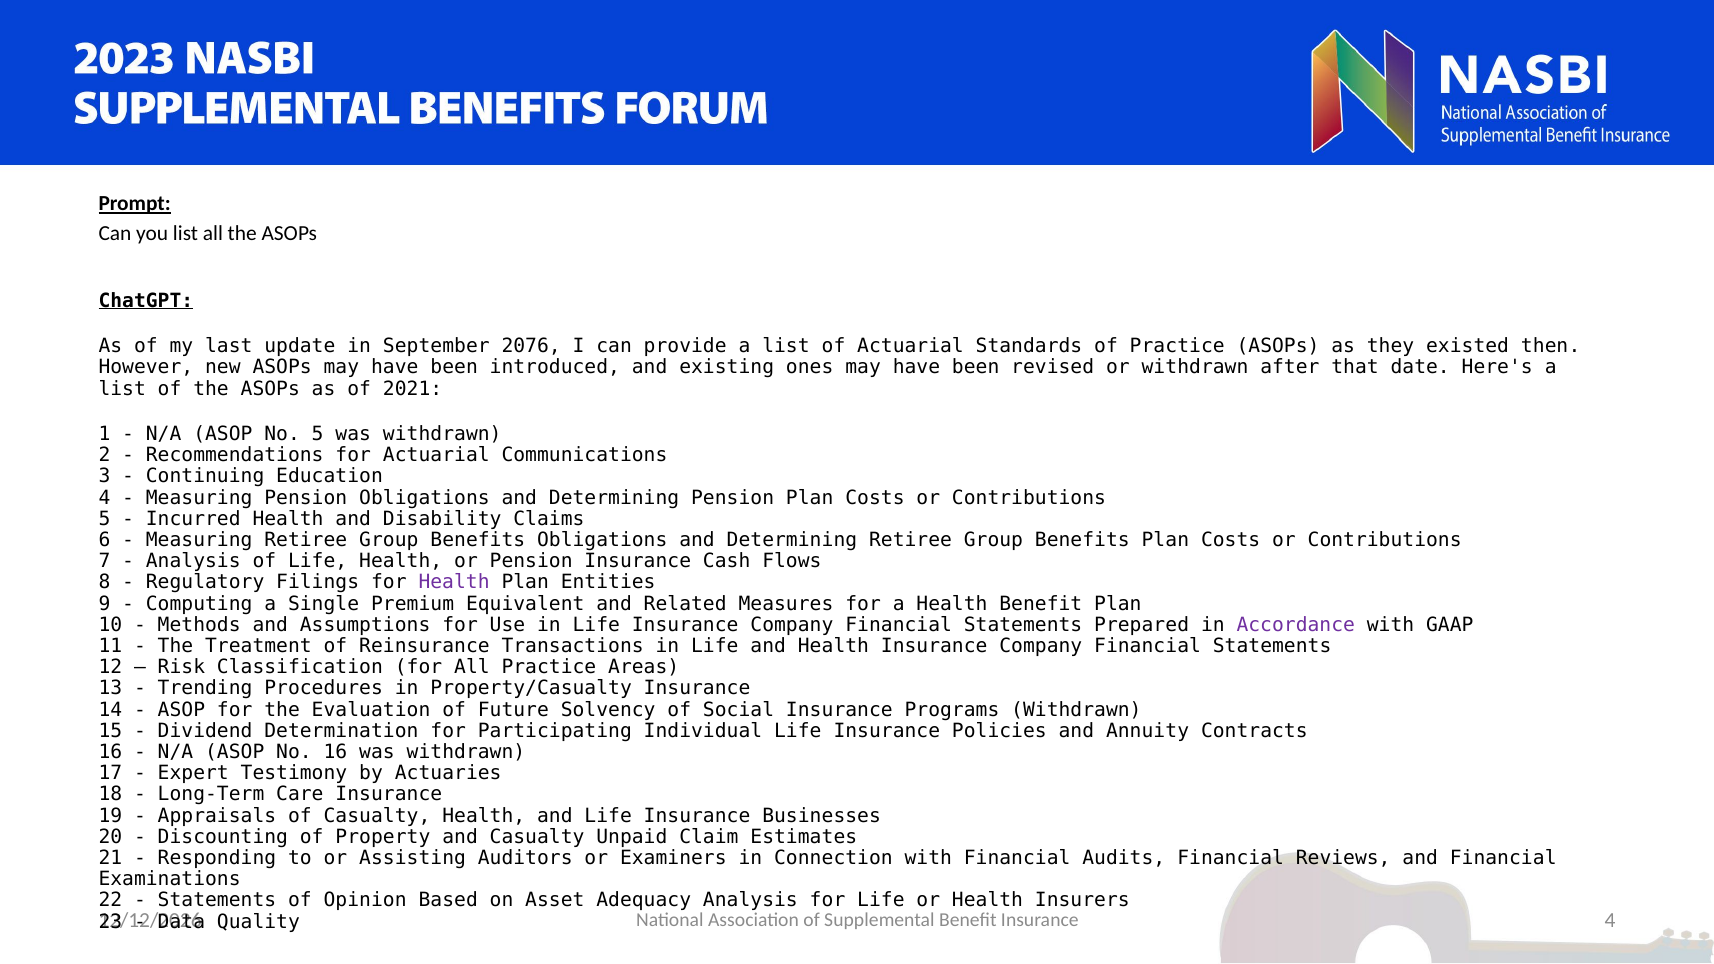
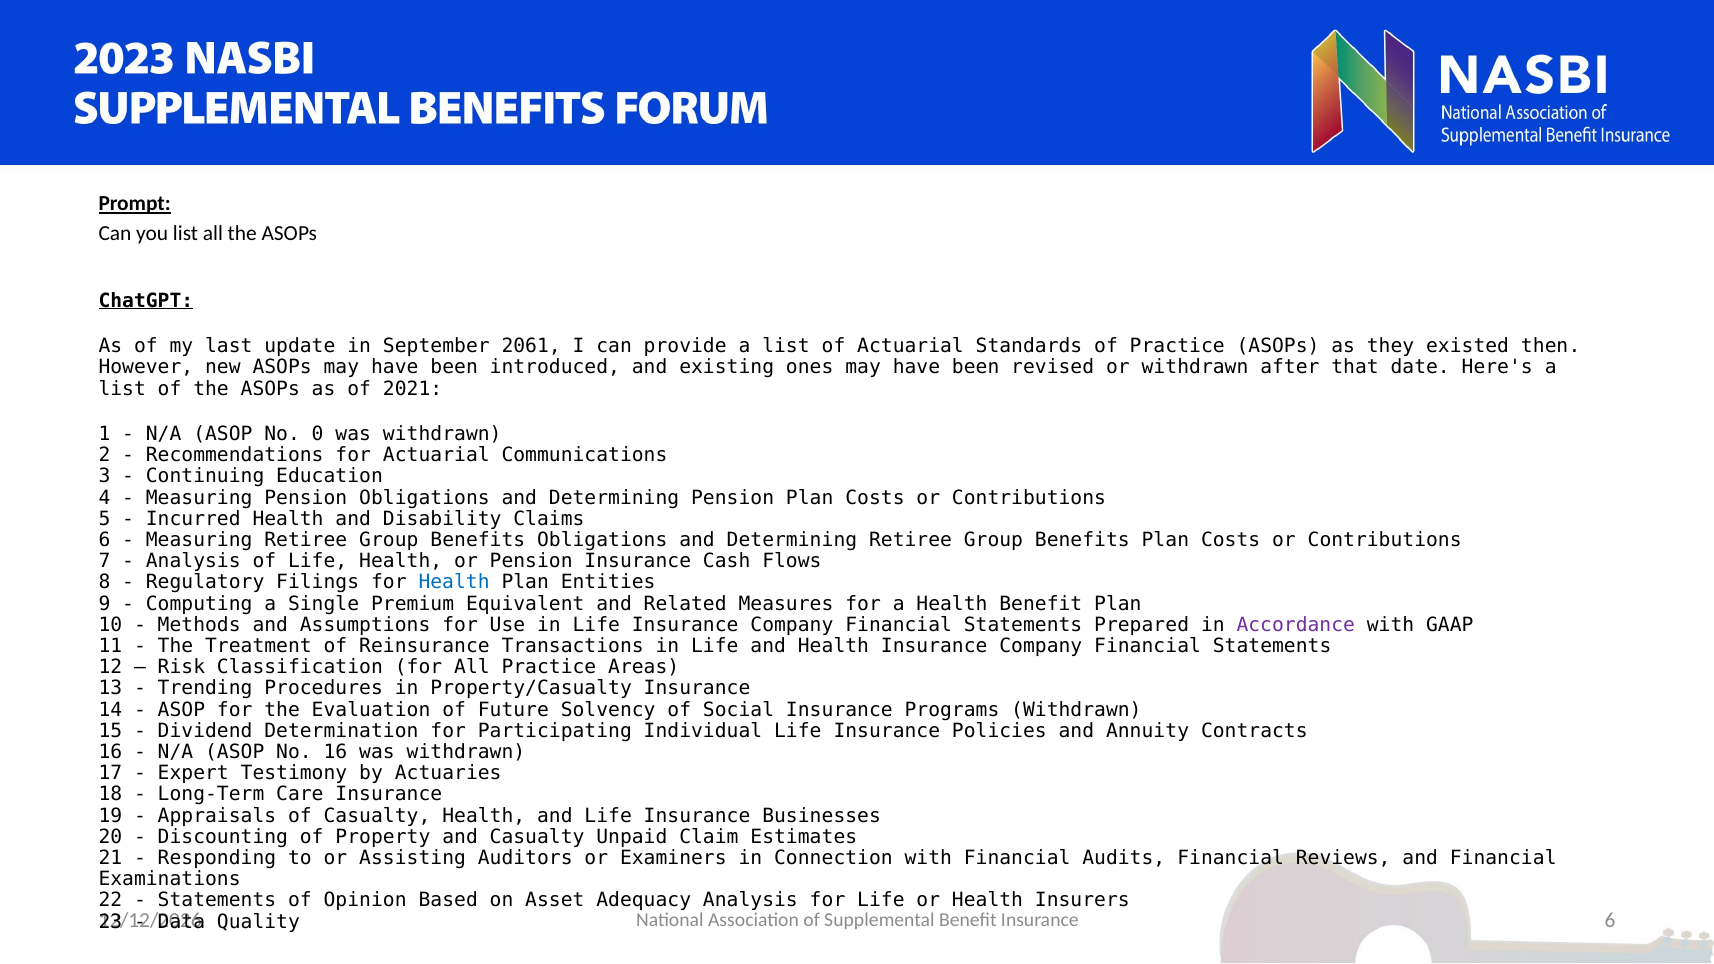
2076: 2076 -> 2061
No 5: 5 -> 0
Health at (454, 582) colour: purple -> blue
Insurance 4: 4 -> 6
